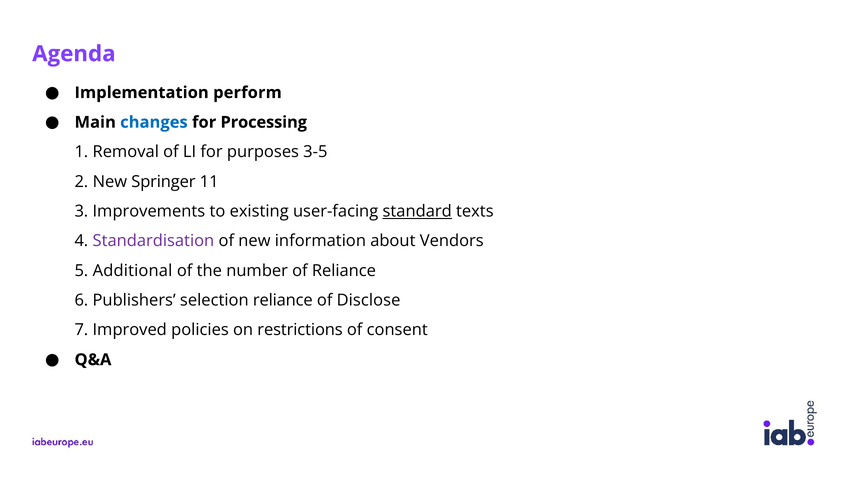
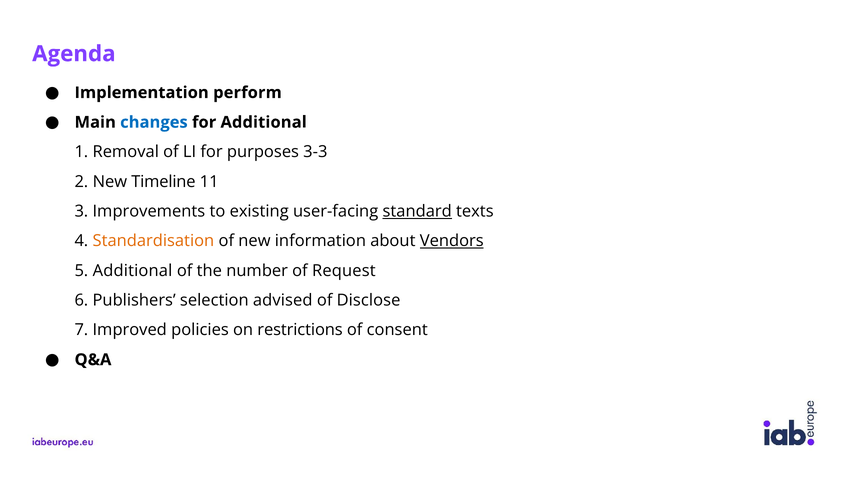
for Processing: Processing -> Additional
3-5: 3-5 -> 3-3
Springer: Springer -> Timeline
Standardisation colour: purple -> orange
Vendors underline: none -> present
of Reliance: Reliance -> Request
selection reliance: reliance -> advised
